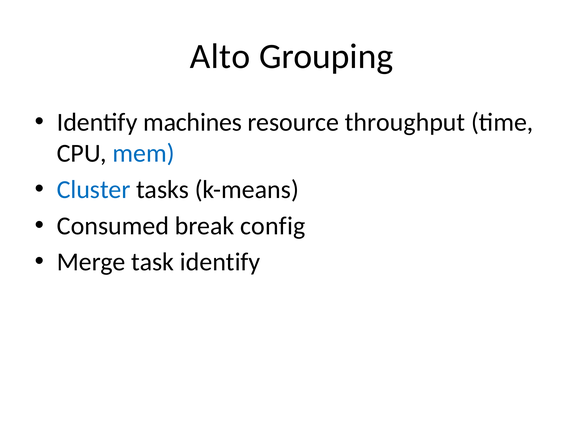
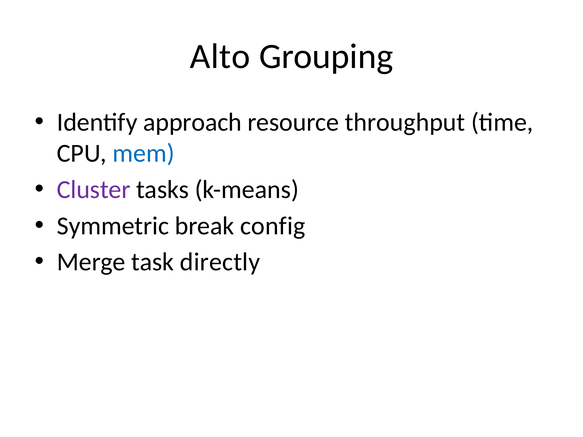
machines: machines -> approach
Cluster colour: blue -> purple
Consumed: Consumed -> Symmetric
task identify: identify -> directly
